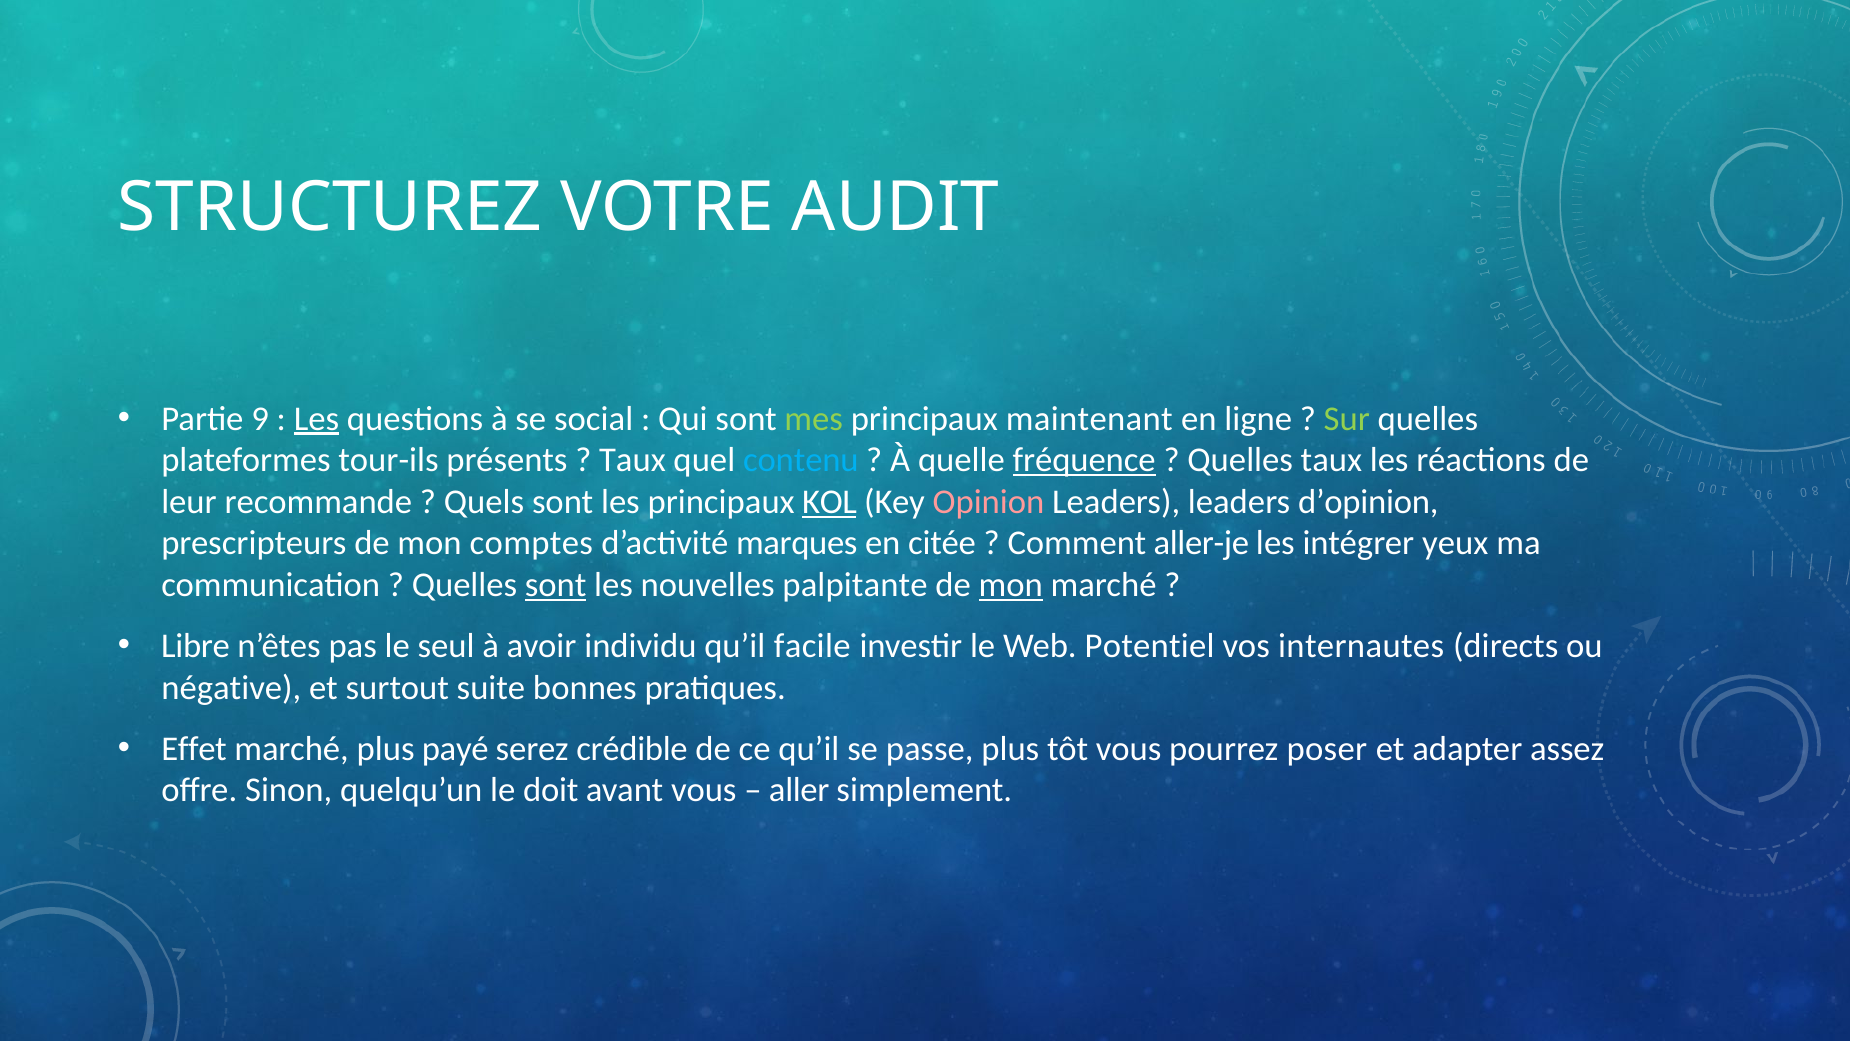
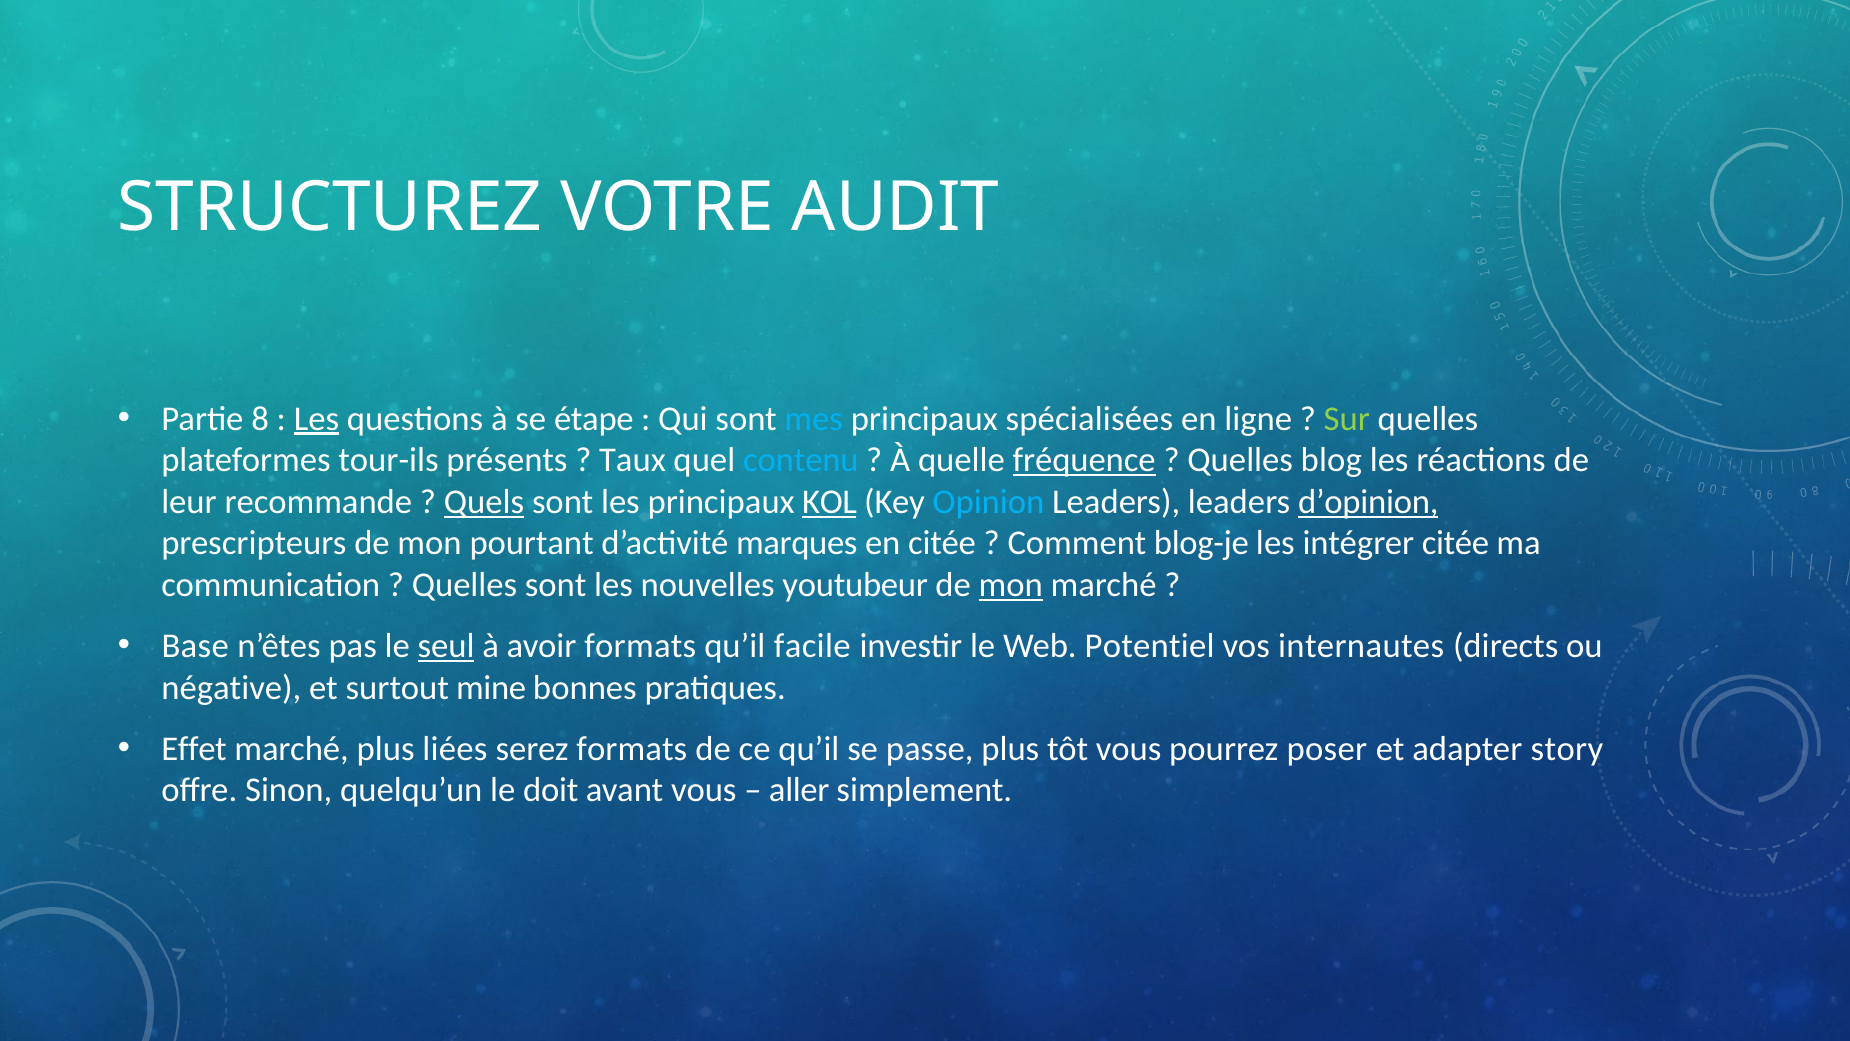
9: 9 -> 8
social: social -> étape
mes colour: light green -> light blue
maintenant: maintenant -> spécialisées
Quelles taux: taux -> blog
Quels underline: none -> present
Opinion colour: pink -> light blue
d’opinion underline: none -> present
comptes: comptes -> pourtant
aller-je: aller-je -> blog-je
intégrer yeux: yeux -> citée
sont at (556, 585) underline: present -> none
palpitante: palpitante -> youtubeur
Libre: Libre -> Base
seul underline: none -> present
avoir individu: individu -> formats
suite: suite -> mine
payé: payé -> liées
serez crédible: crédible -> formats
assez: assez -> story
